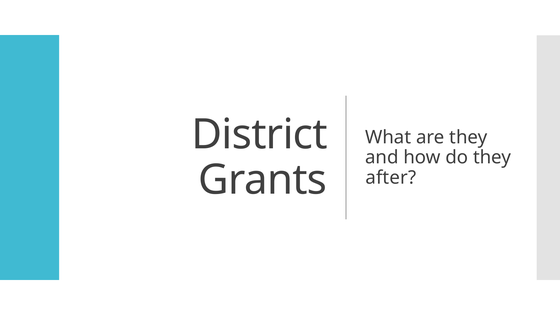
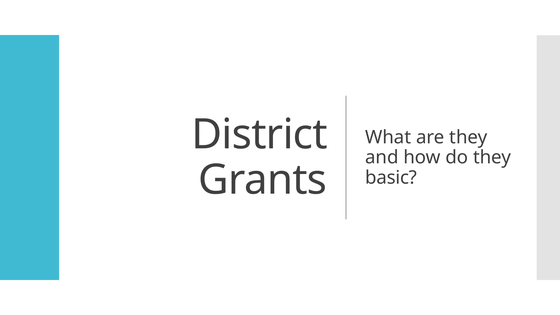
after: after -> basic
